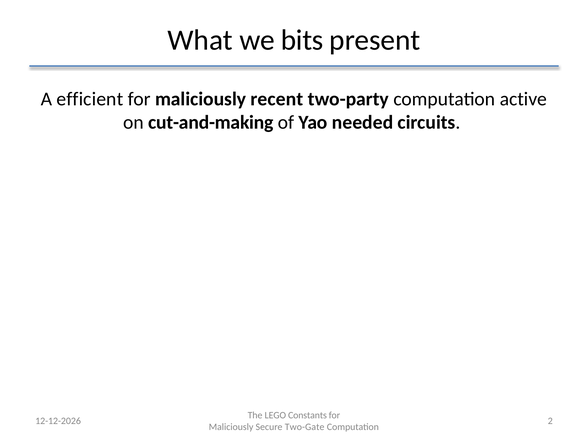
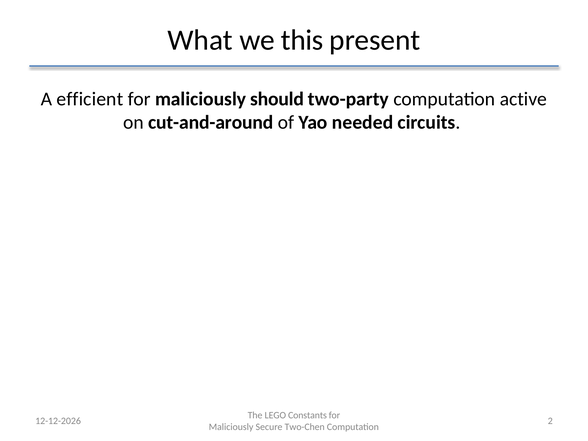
bits: bits -> this
recent: recent -> should
cut-and-making: cut-and-making -> cut-and-around
Two-Gate: Two-Gate -> Two-Chen
